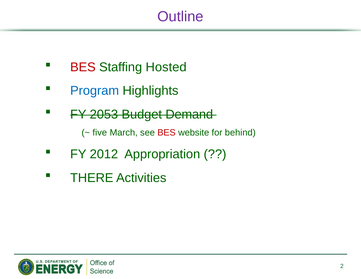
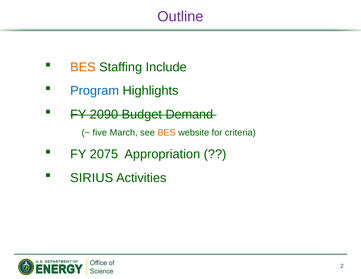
BES at (83, 67) colour: red -> orange
Hosted: Hosted -> Include
2053: 2053 -> 2090
BES at (167, 133) colour: red -> orange
behind: behind -> criteria
2012: 2012 -> 2075
THERE: THERE -> SIRIUS
